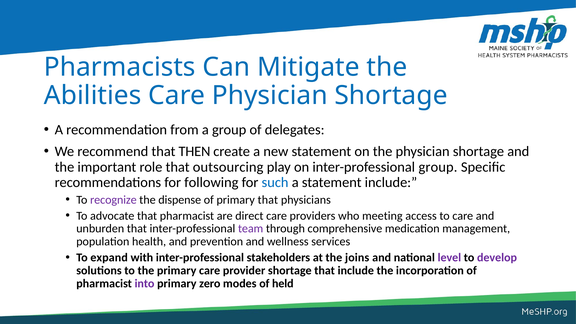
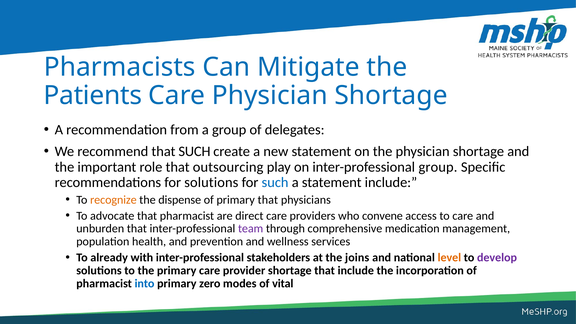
Abilities: Abilities -> Patients
that THEN: THEN -> SUCH
for following: following -> solutions
recognize colour: purple -> orange
meeting: meeting -> convene
expand: expand -> already
level colour: purple -> orange
into colour: purple -> blue
held: held -> vital
